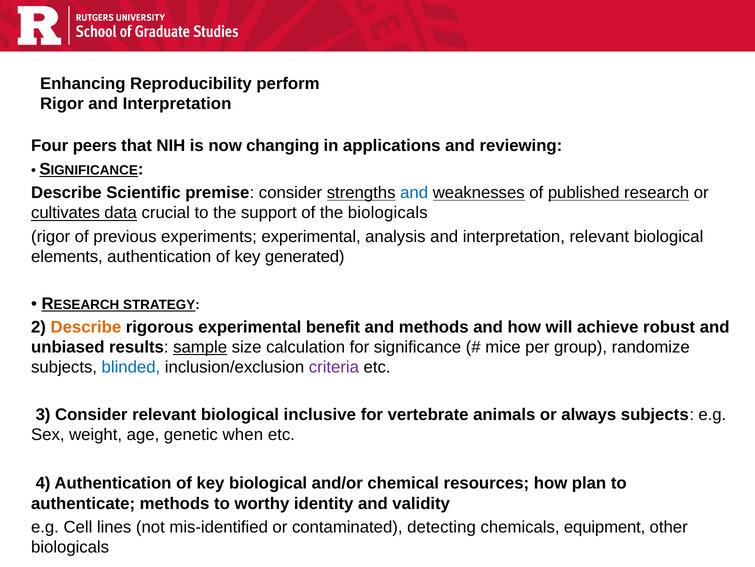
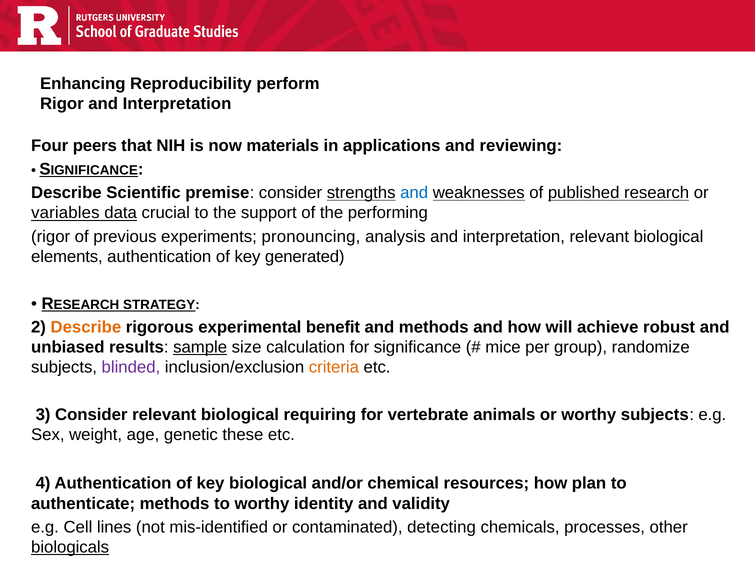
changing: changing -> materials
cultivates: cultivates -> variables
the biologicals: biologicals -> performing
experiments experimental: experimental -> pronouncing
blinded colour: blue -> purple
criteria at (334, 367) colour: purple -> orange
inclusive: inclusive -> requiring
or always: always -> worthy
when: when -> these
equipment: equipment -> processes
biologicals at (70, 546) underline: none -> present
